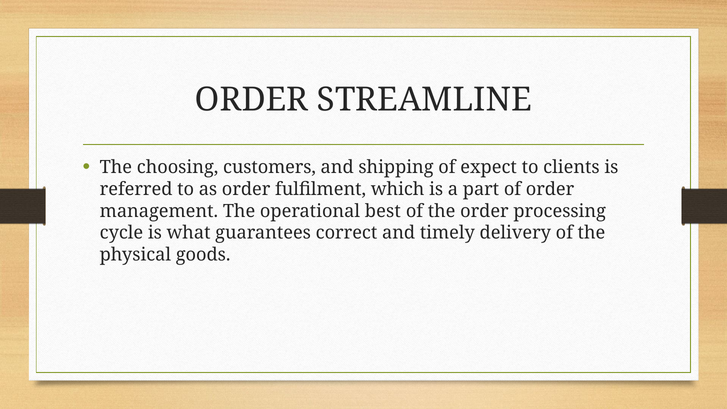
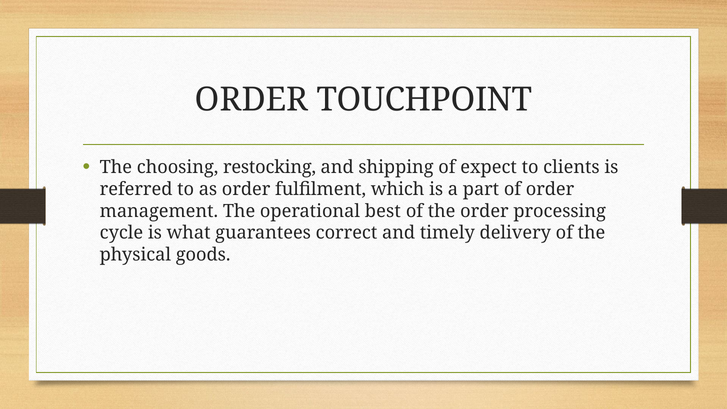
STREAMLINE: STREAMLINE -> TOUCHPOINT
customers: customers -> restocking
